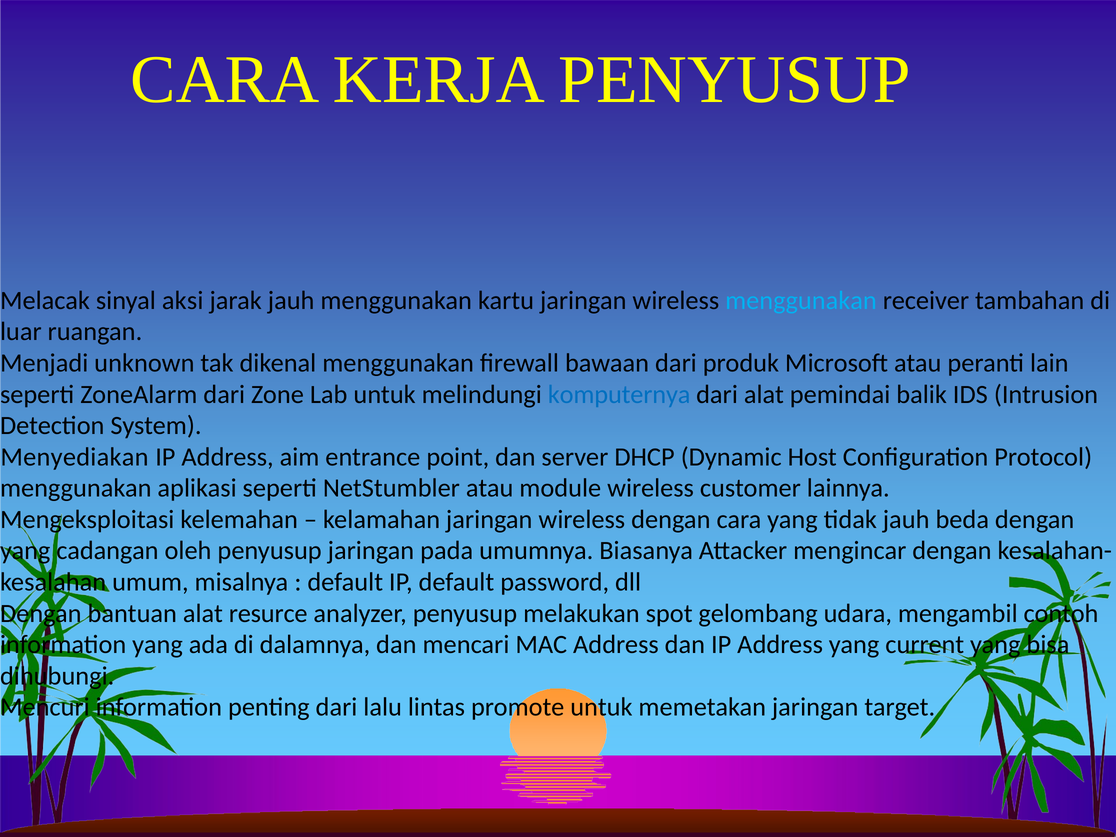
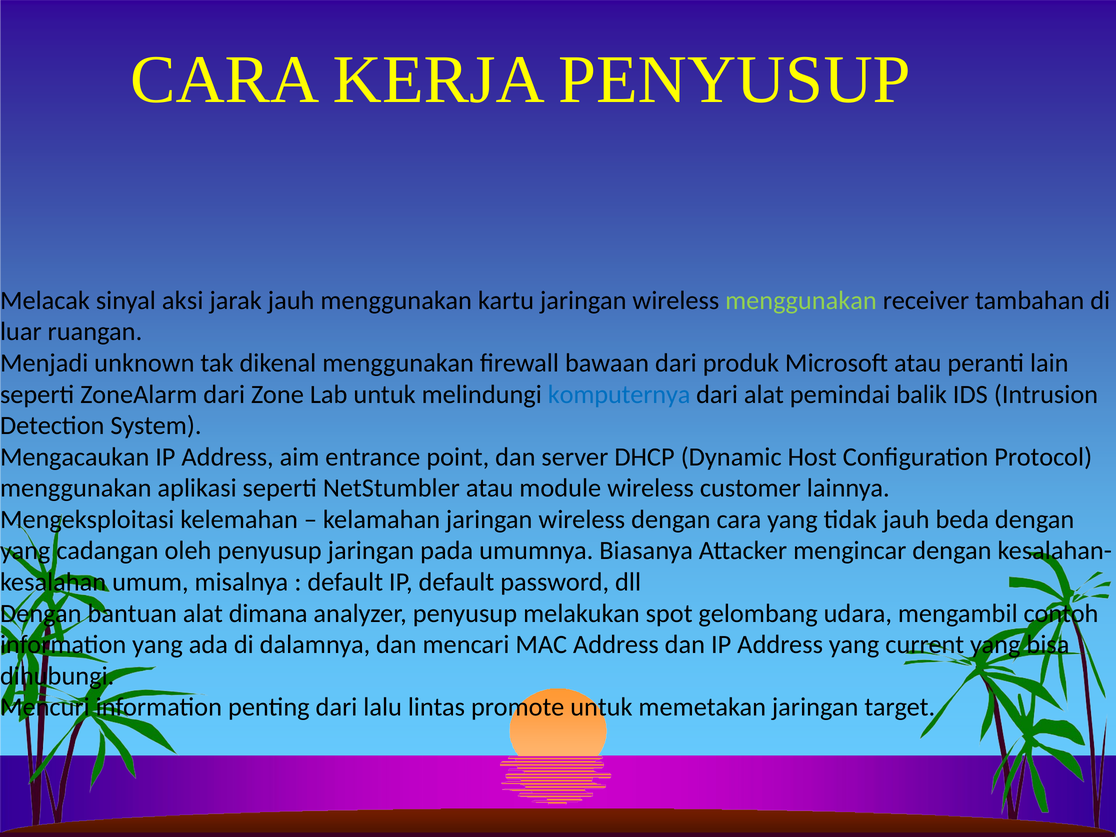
menggunakan at (801, 300) colour: light blue -> light green
Menyediakan: Menyediakan -> Mengacaukan
resurce: resurce -> dimana
